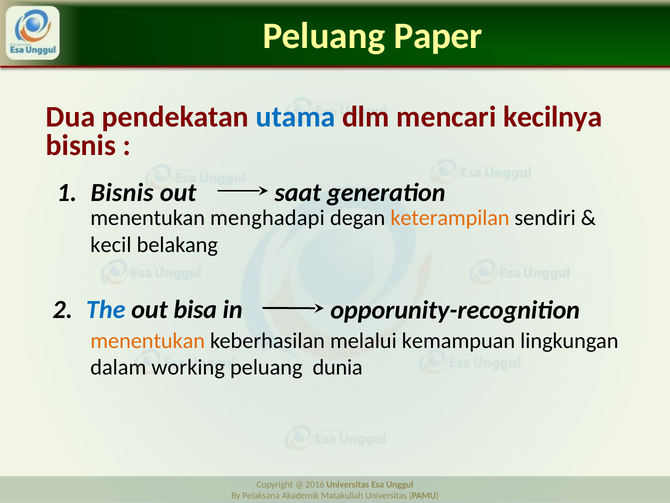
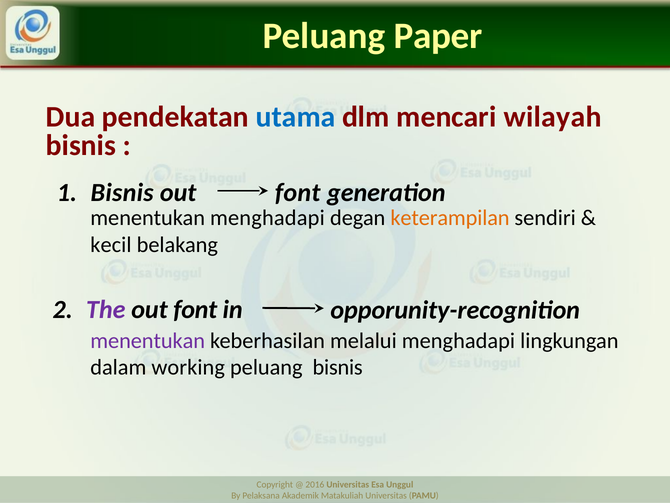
kecilnya: kecilnya -> wilayah
saat at (298, 192): saat -> font
The colour: blue -> purple
bisa at (195, 309): bisa -> font
menentukan at (148, 340) colour: orange -> purple
melalui kemampuan: kemampuan -> menghadapi
peluang dunia: dunia -> bisnis
